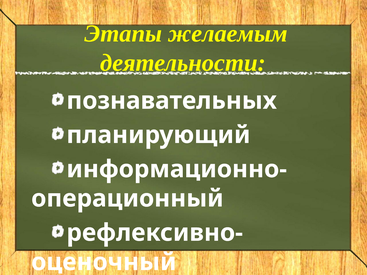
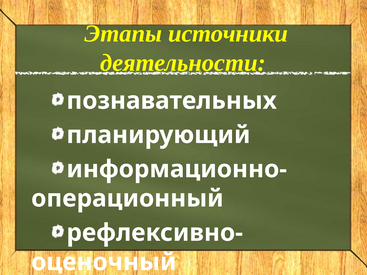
желаемым: желаемым -> источники
